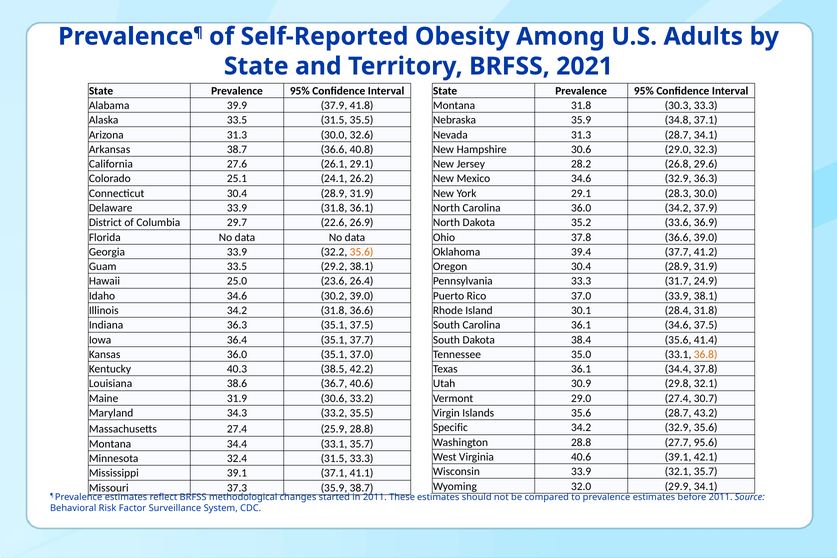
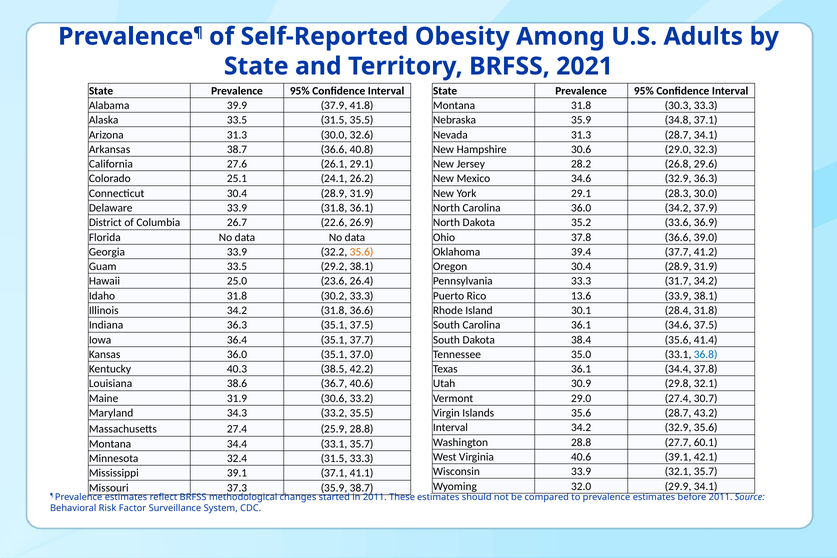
29.7: 29.7 -> 26.7
31.7 24.9: 24.9 -> 34.2
Idaho 34.6: 34.6 -> 31.8
30.2 39.0: 39.0 -> 33.3
Rico 37.0: 37.0 -> 13.6
36.8 colour: orange -> blue
Specific at (450, 428): Specific -> Interval
95.6: 95.6 -> 60.1
